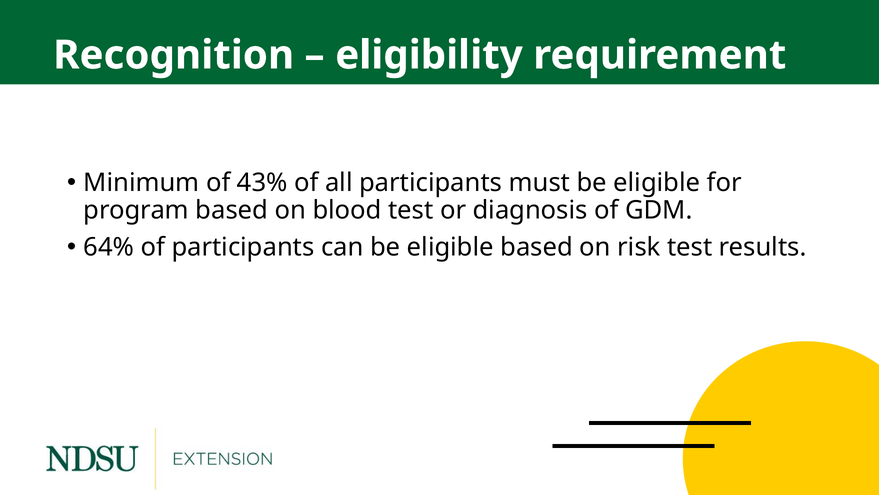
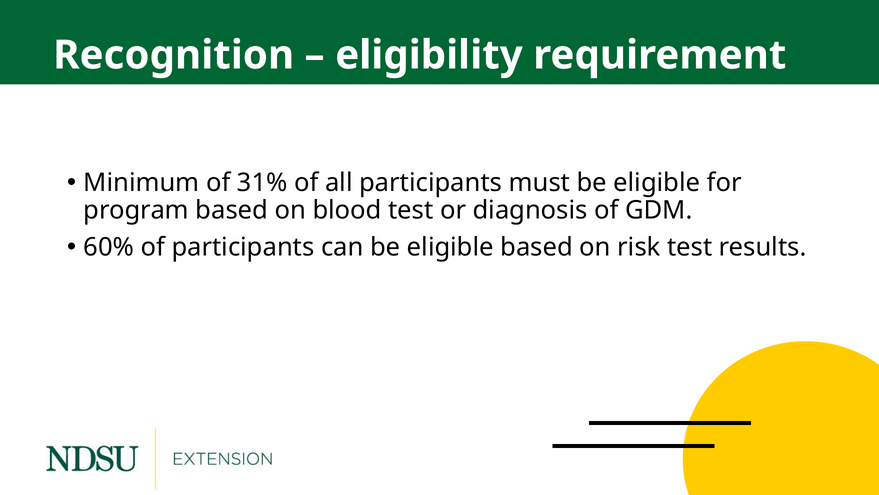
43%: 43% -> 31%
64%: 64% -> 60%
